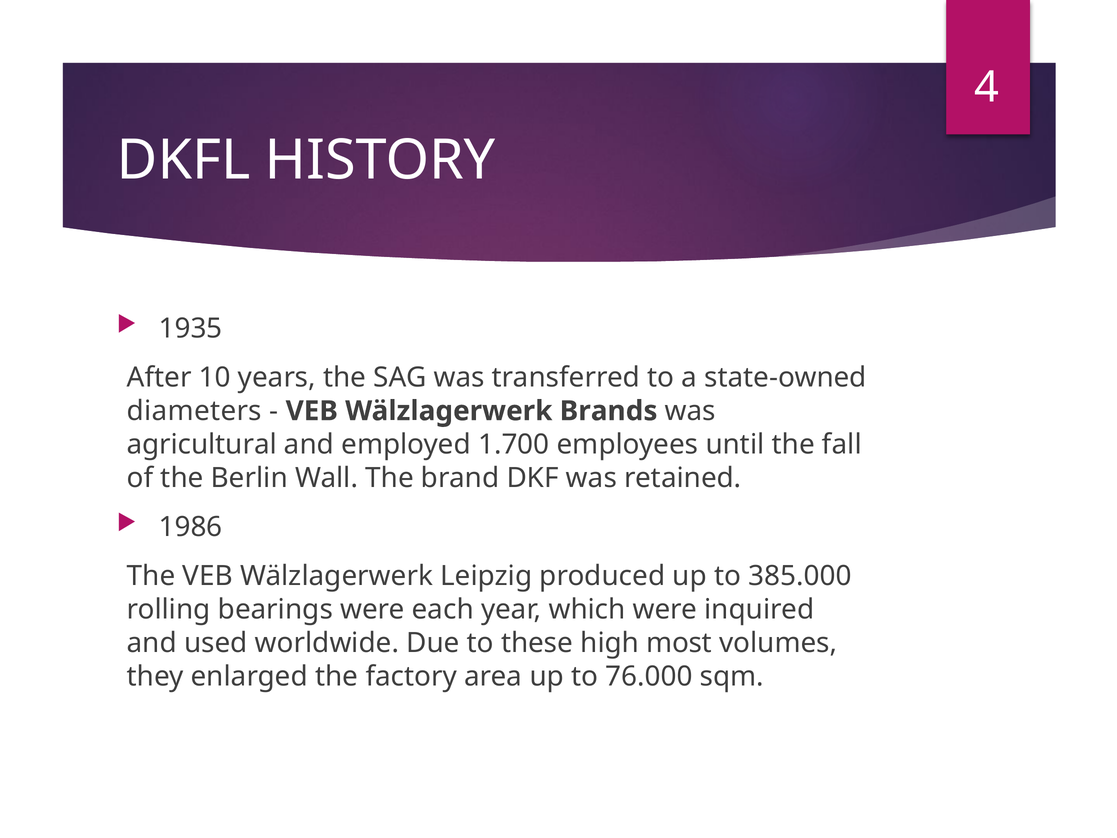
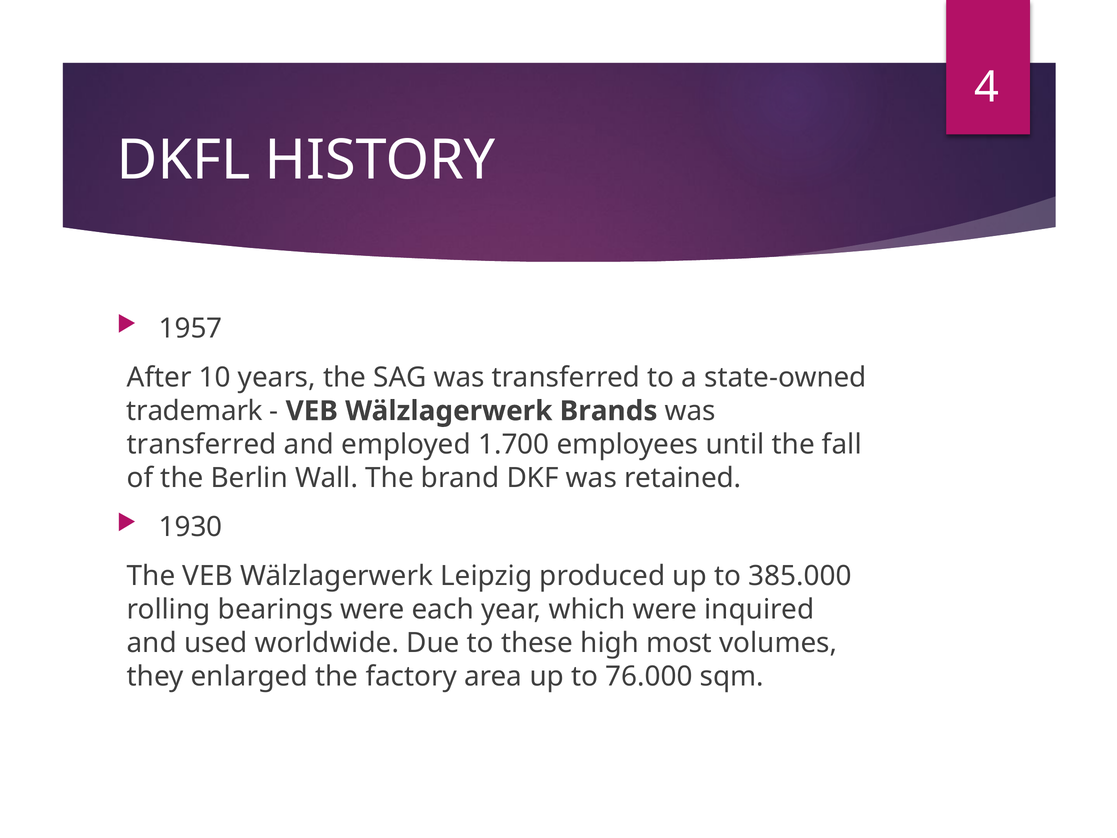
1935: 1935 -> 1957
diameters: diameters -> trademark
agricultural at (202, 444): agricultural -> transferred
1986: 1986 -> 1930
